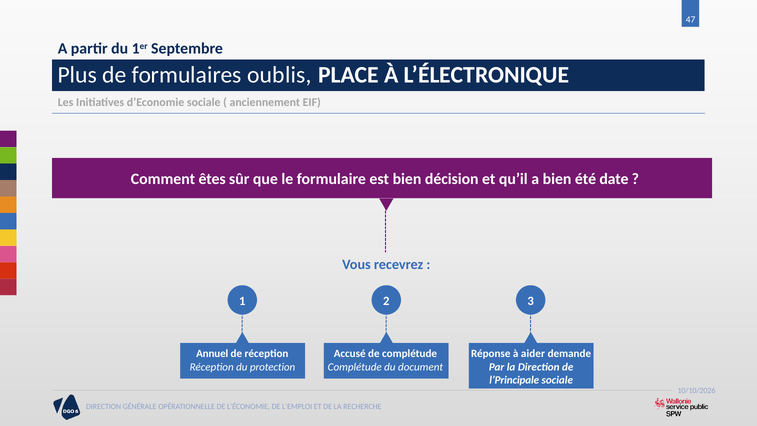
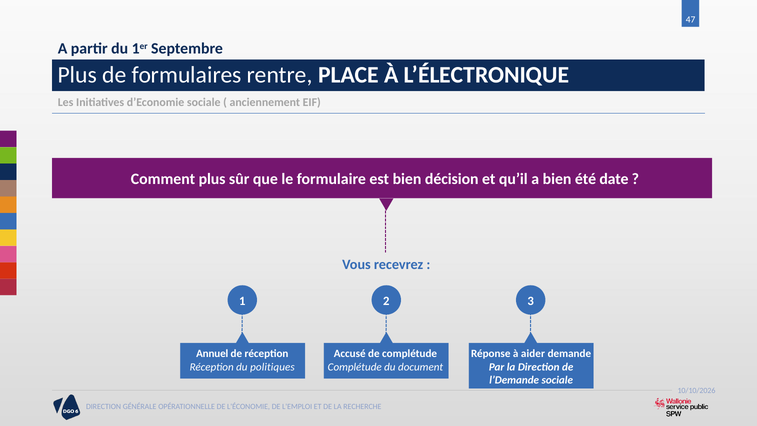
oublis: oublis -> rentre
Comment êtes: êtes -> plus
protection: protection -> politiques
l’Principale: l’Principale -> l’Demande
